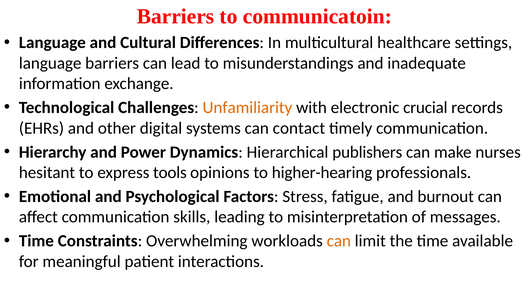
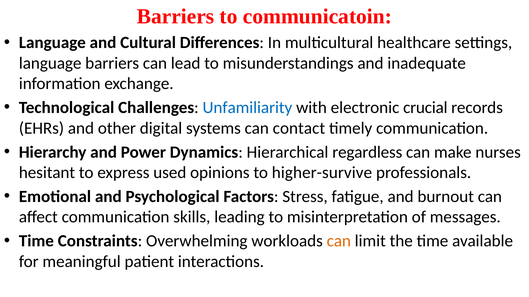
Unfamiliarity colour: orange -> blue
publishers: publishers -> regardless
tools: tools -> used
higher-hearing: higher-hearing -> higher-survive
